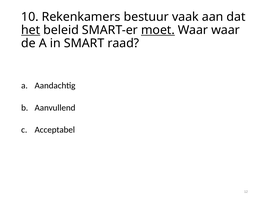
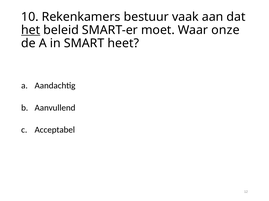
moet underline: present -> none
Waar waar: waar -> onze
raad: raad -> heet
